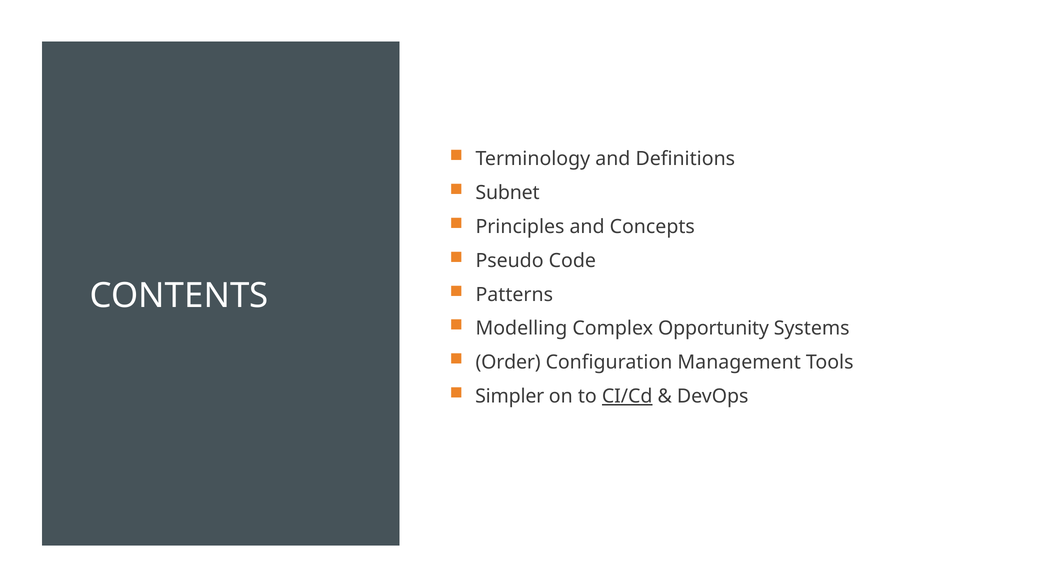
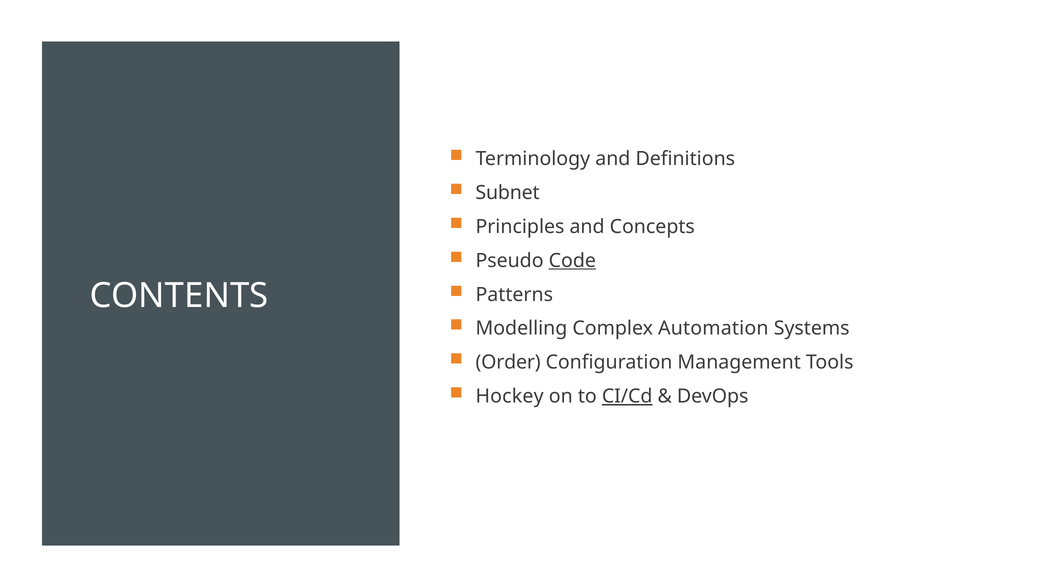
Code underline: none -> present
Opportunity: Opportunity -> Automation
Simpler: Simpler -> Hockey
